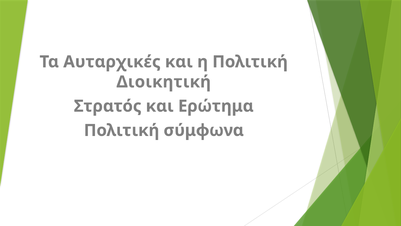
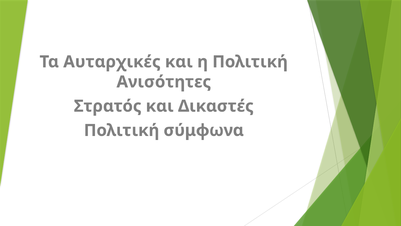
Διοικητική: Διοικητική -> Ανισότητες
Ερώτημα: Ερώτημα -> Δικαστές
